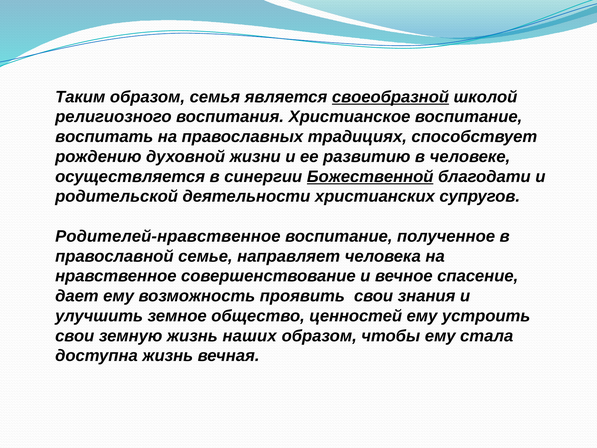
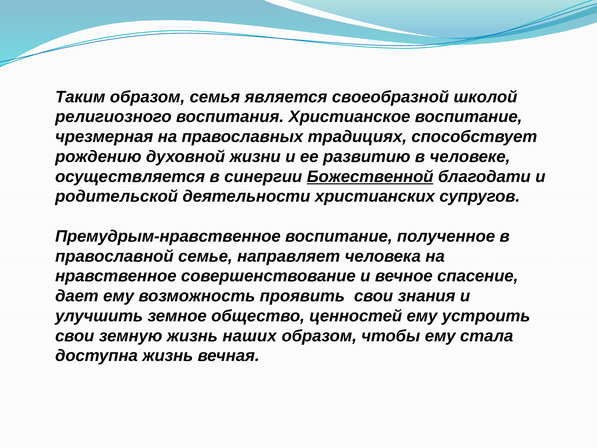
своеобразной underline: present -> none
воспитать: воспитать -> чрезмерная
Родителей-нравственное: Родителей-нравственное -> Премудрым-нравственное
